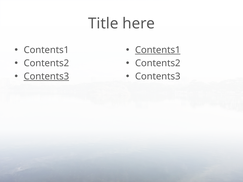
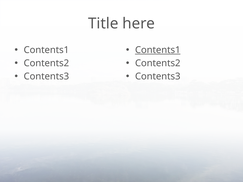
Contents3 at (46, 77) underline: present -> none
